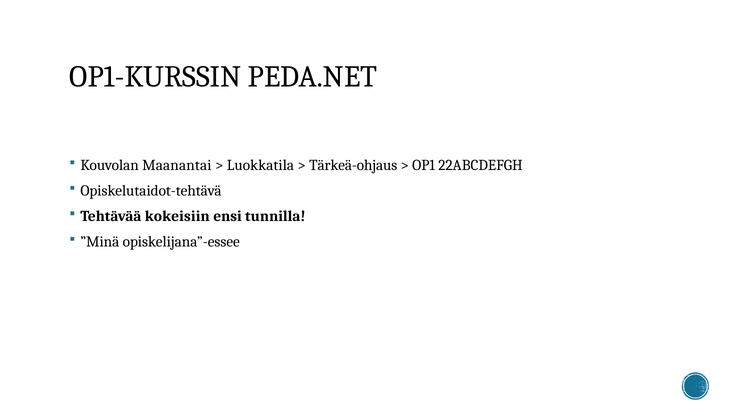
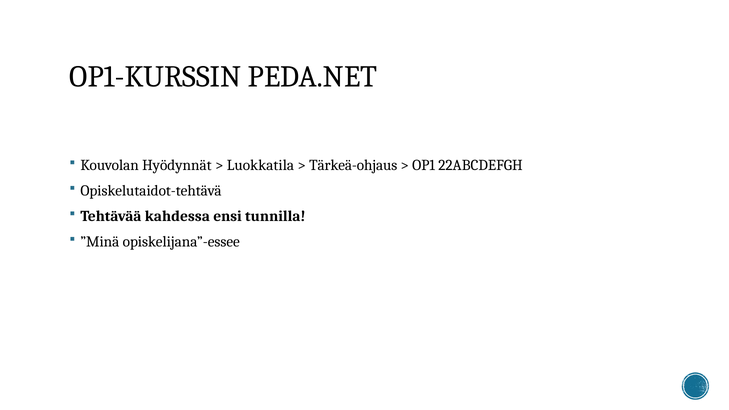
Maanantai: Maanantai -> Hyödynnät
kokeisiin: kokeisiin -> kahdessa
